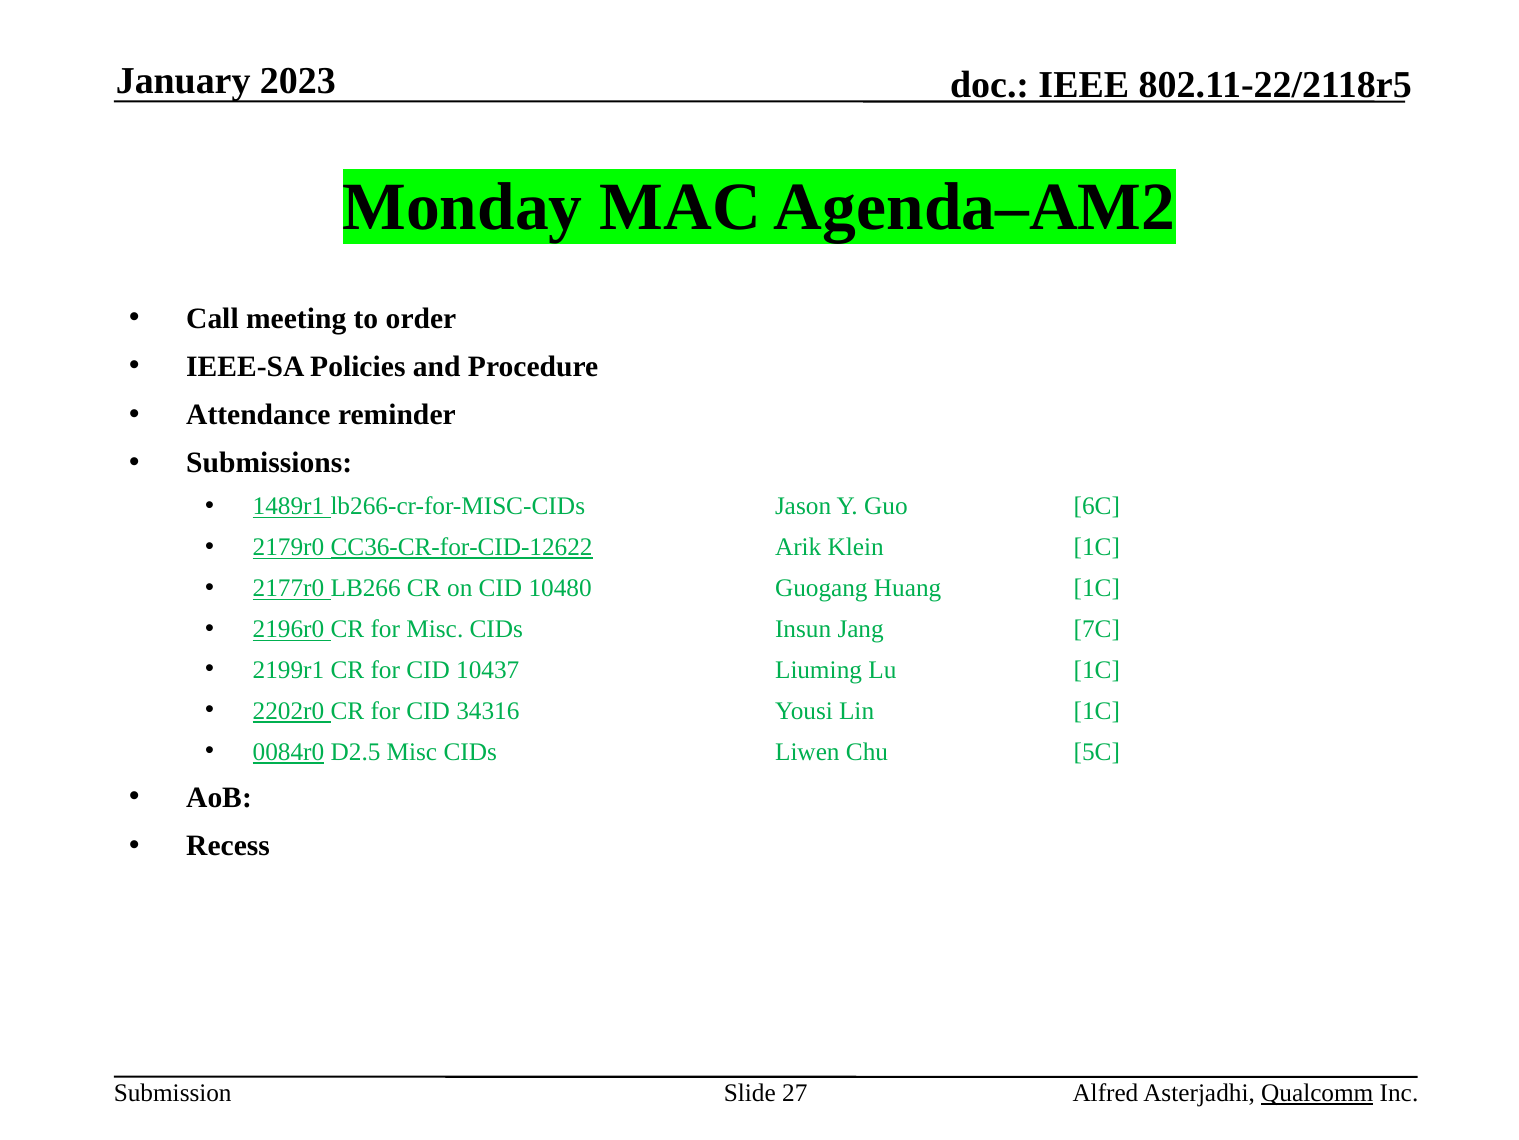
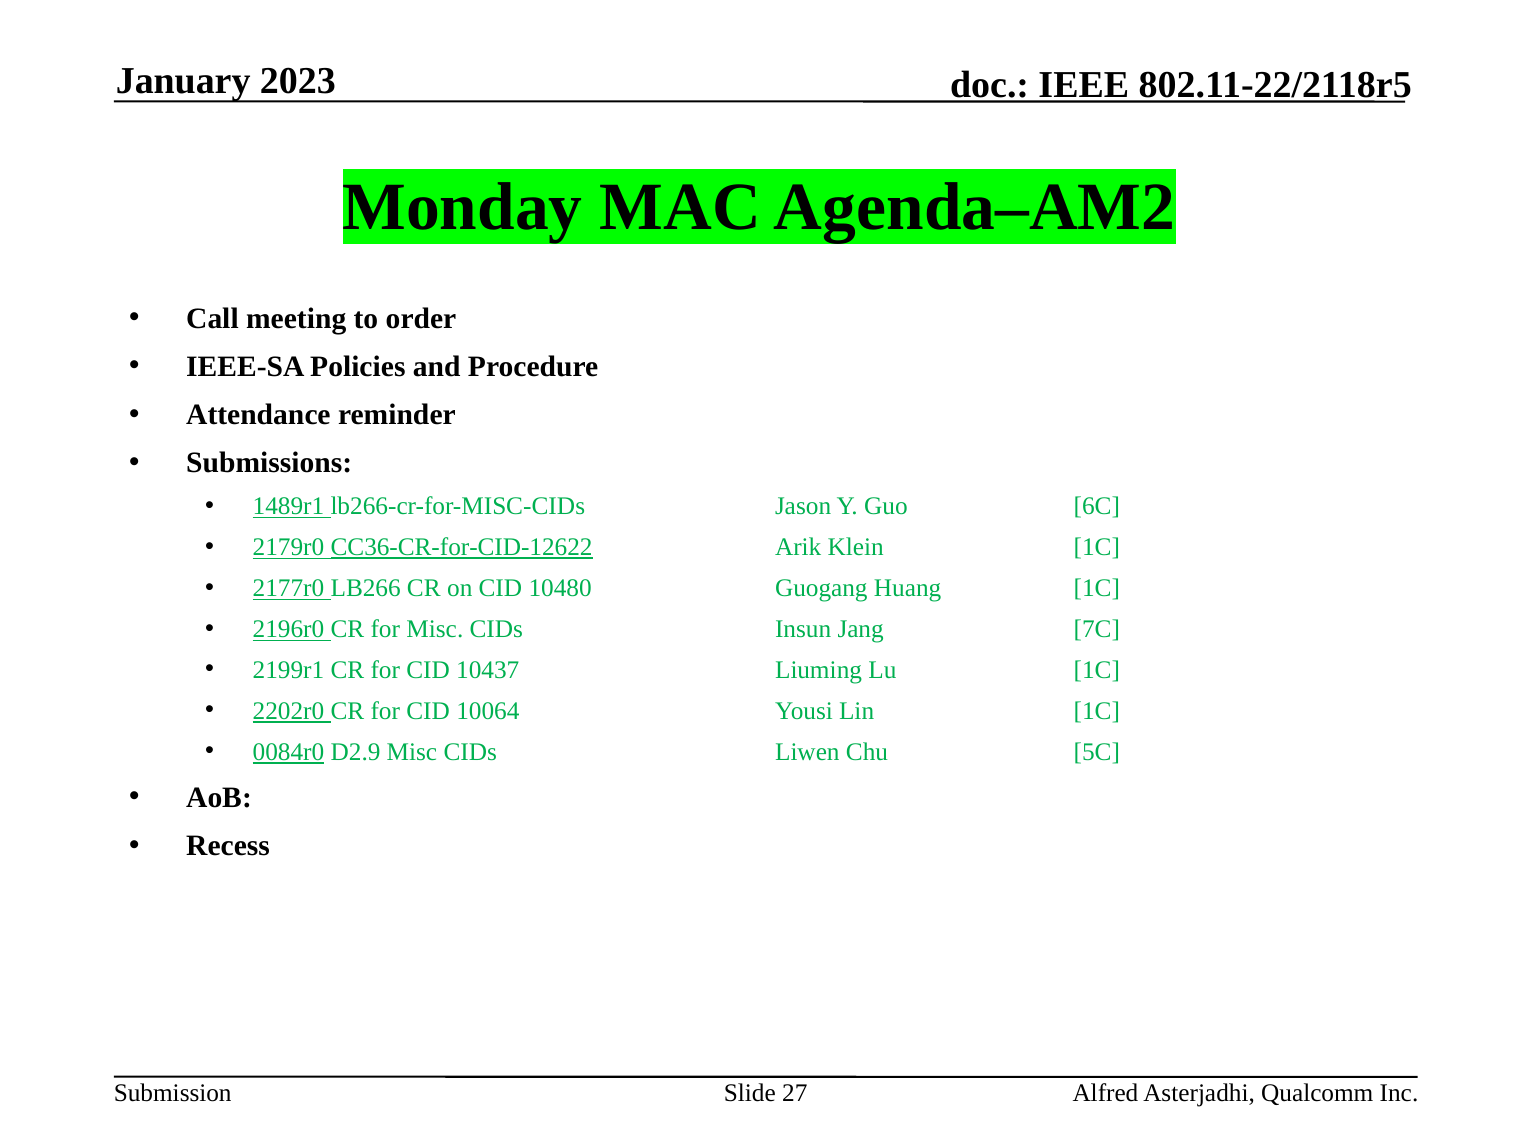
34316: 34316 -> 10064
D2.5: D2.5 -> D2.9
Qualcomm underline: present -> none
